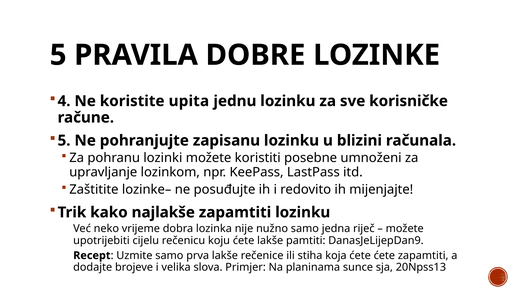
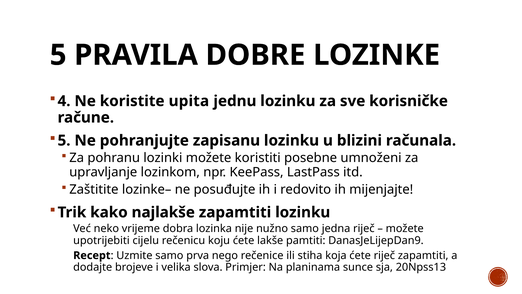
prva lakše: lakše -> nego
ćete ćete: ćete -> riječ
